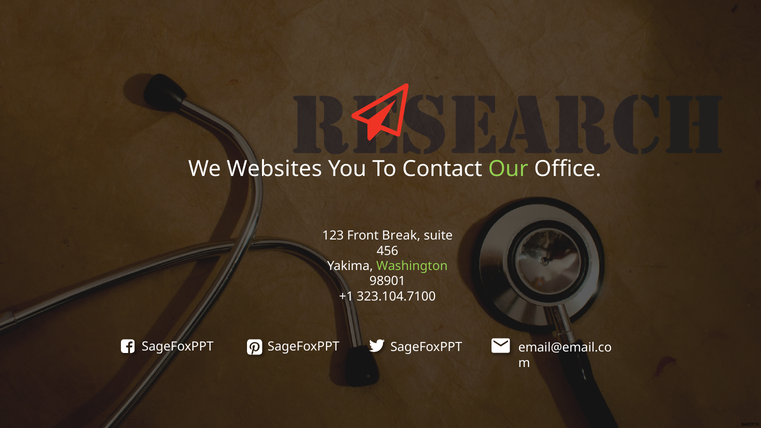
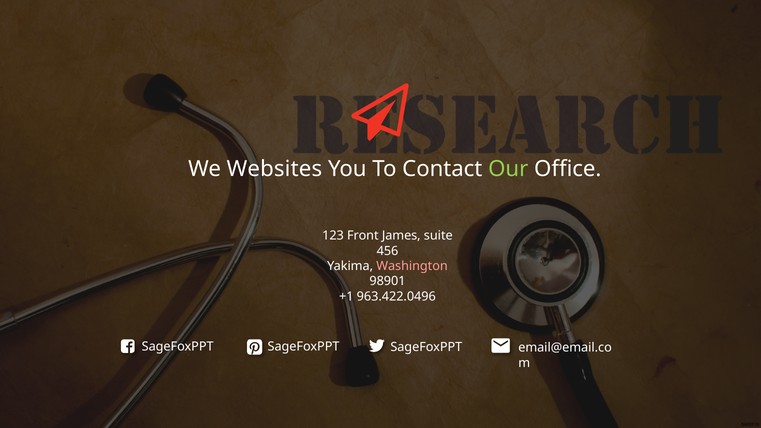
Break: Break -> James
Washington colour: light green -> pink
323.104.7100: 323.104.7100 -> 963.422.0496
